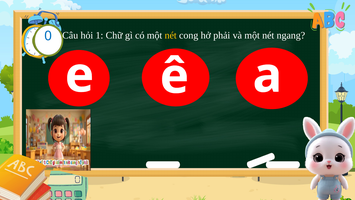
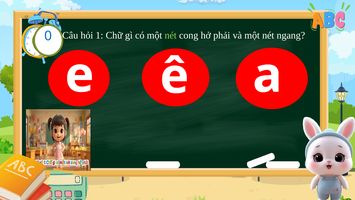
nét at (171, 35) colour: yellow -> light green
